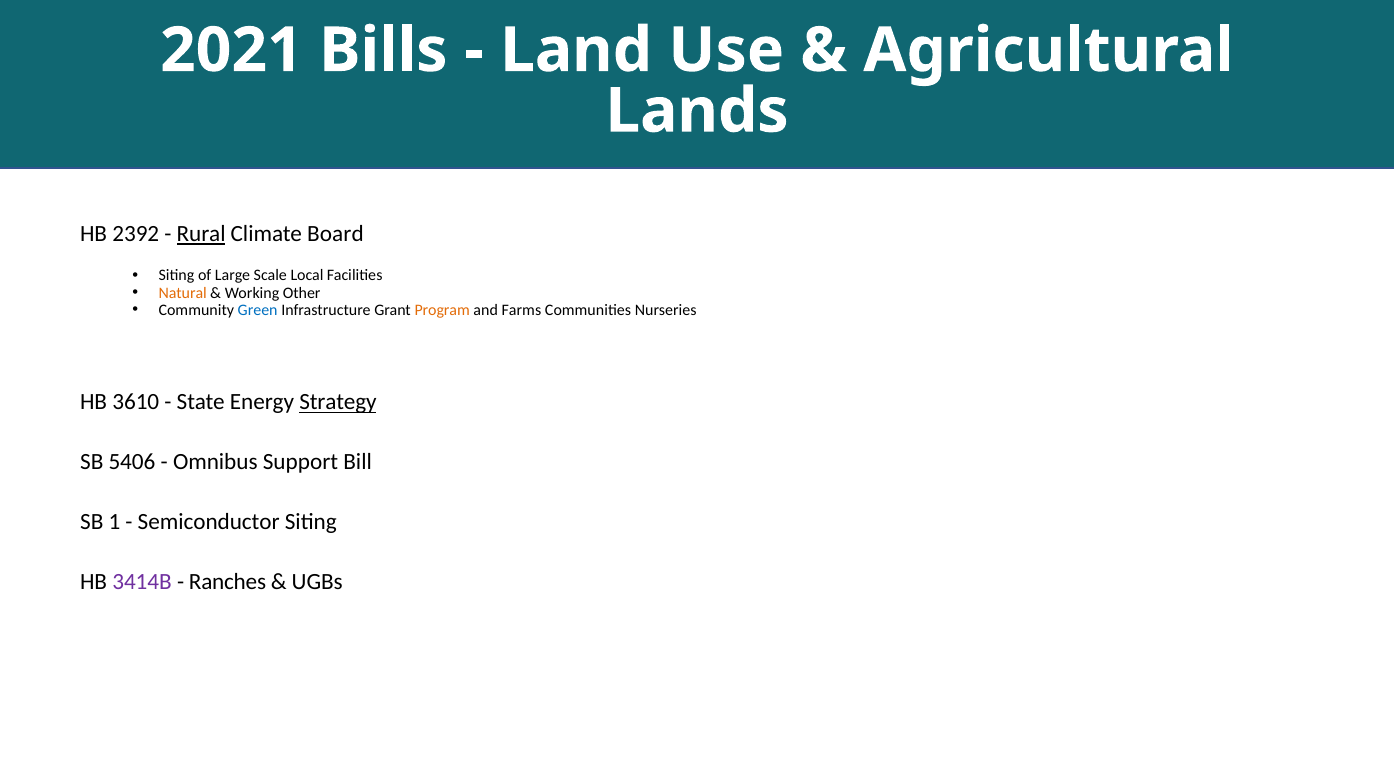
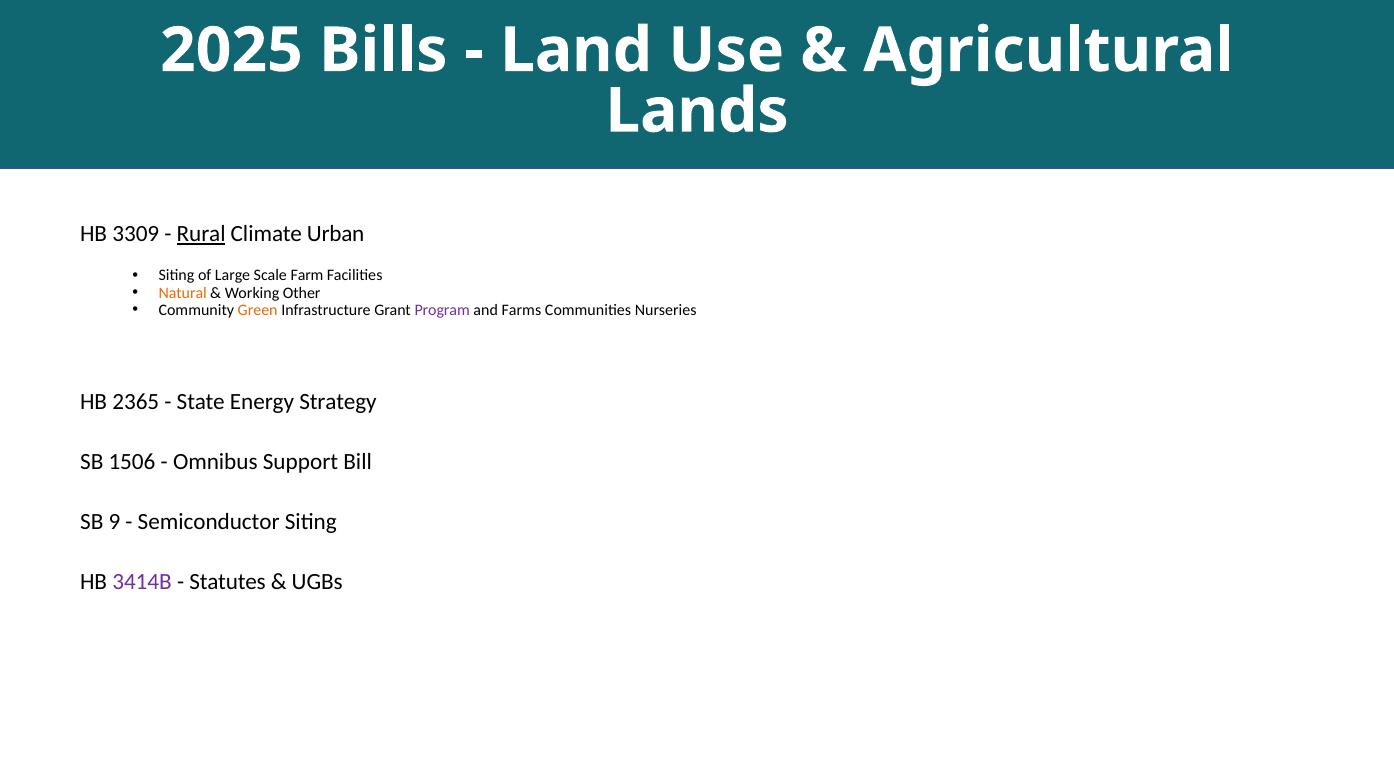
2021: 2021 -> 2025
2392: 2392 -> 3309
Board: Board -> Urban
Local: Local -> Farm
Green colour: blue -> orange
Program colour: orange -> purple
3610: 3610 -> 2365
Strategy underline: present -> none
5406: 5406 -> 1506
1: 1 -> 9
Ranches: Ranches -> Statutes
